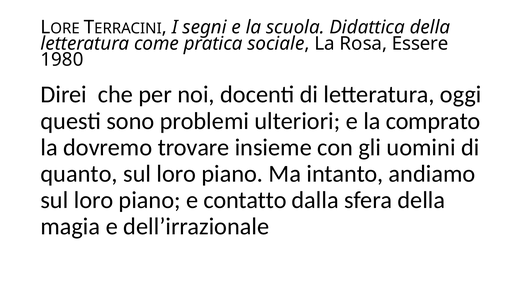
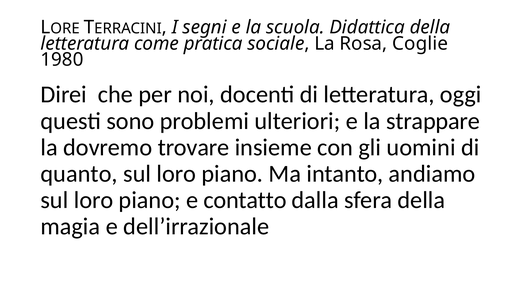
Essere: Essere -> Coglie
comprato: comprato -> strappare
